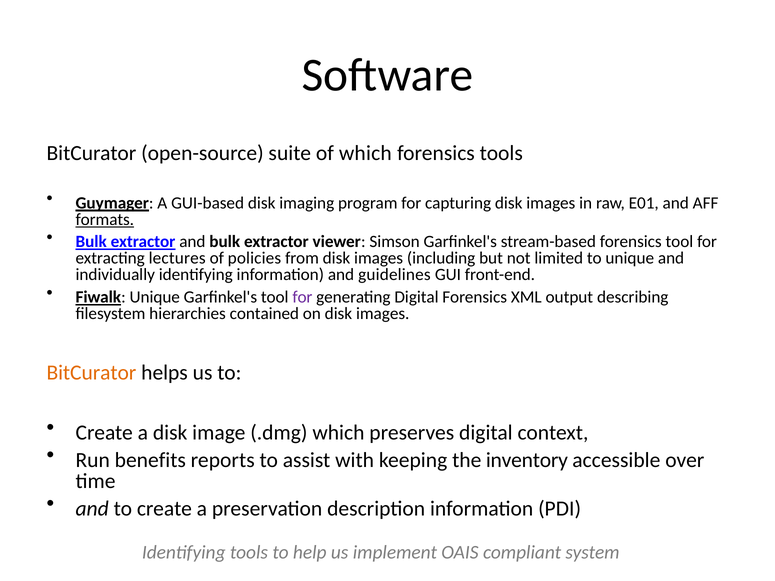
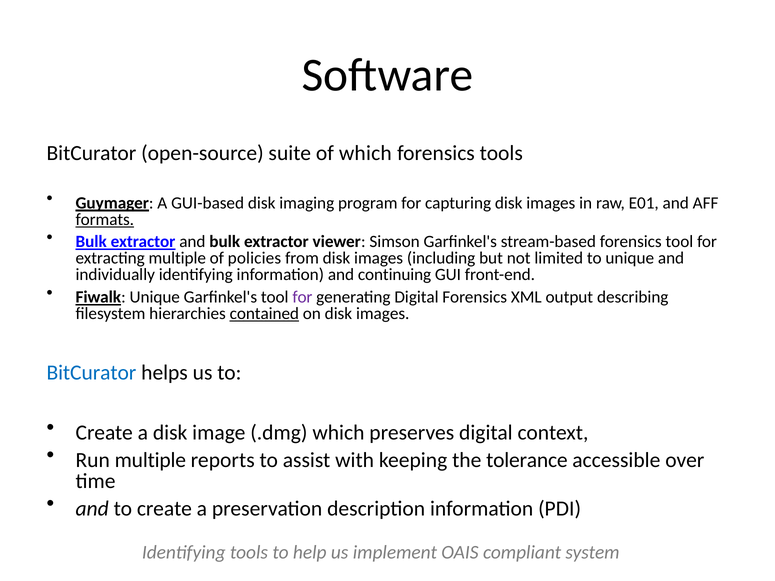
extracting lectures: lectures -> multiple
guidelines: guidelines -> continuing
contained underline: none -> present
BitCurator at (91, 373) colour: orange -> blue
Run benefits: benefits -> multiple
inventory: inventory -> tolerance
